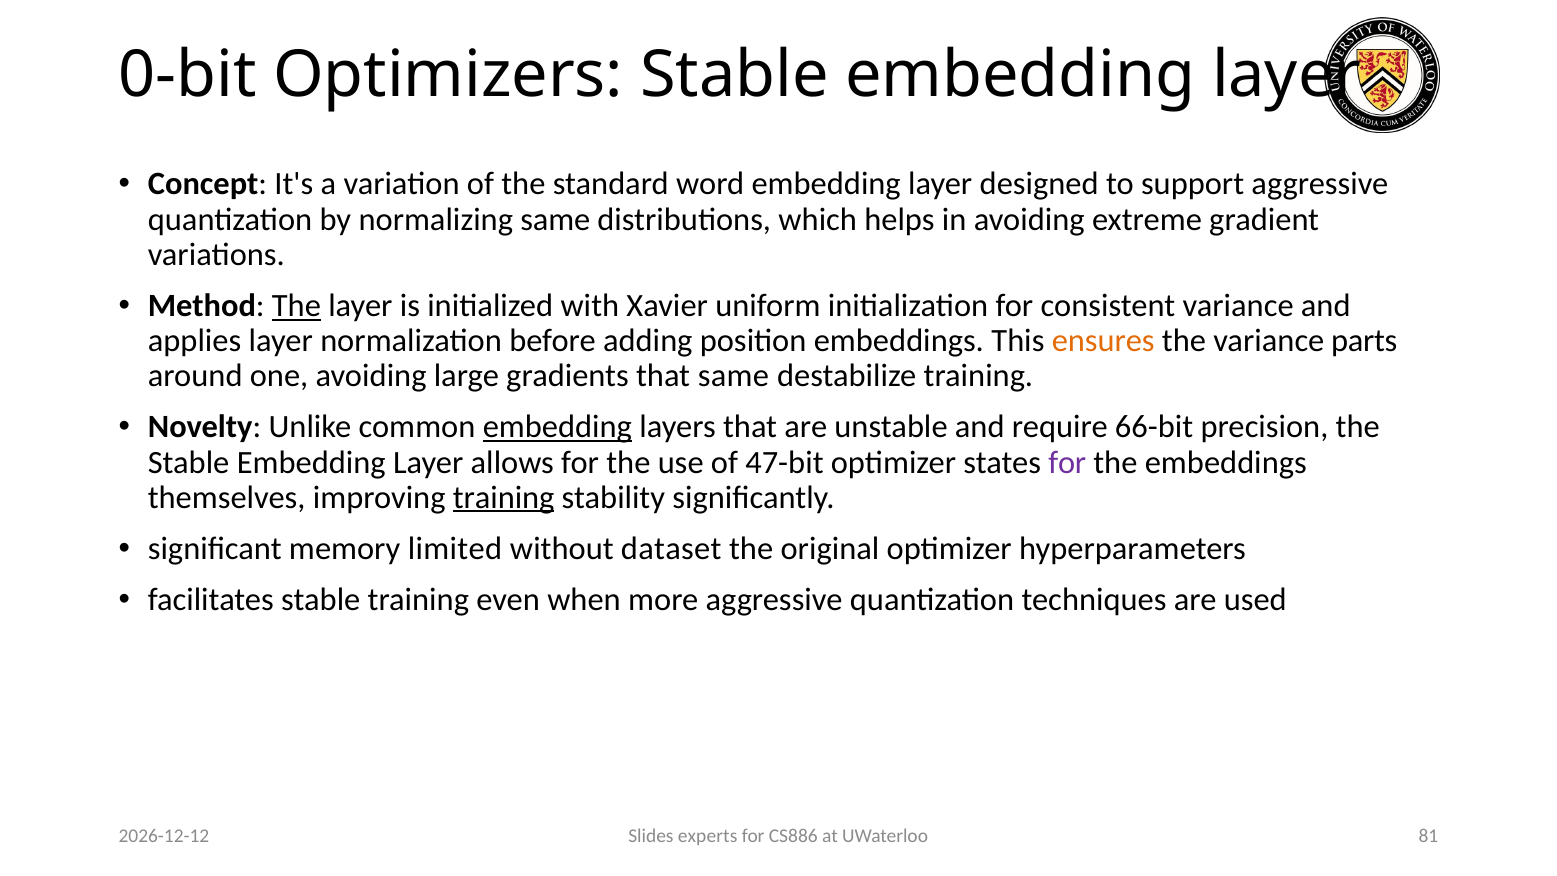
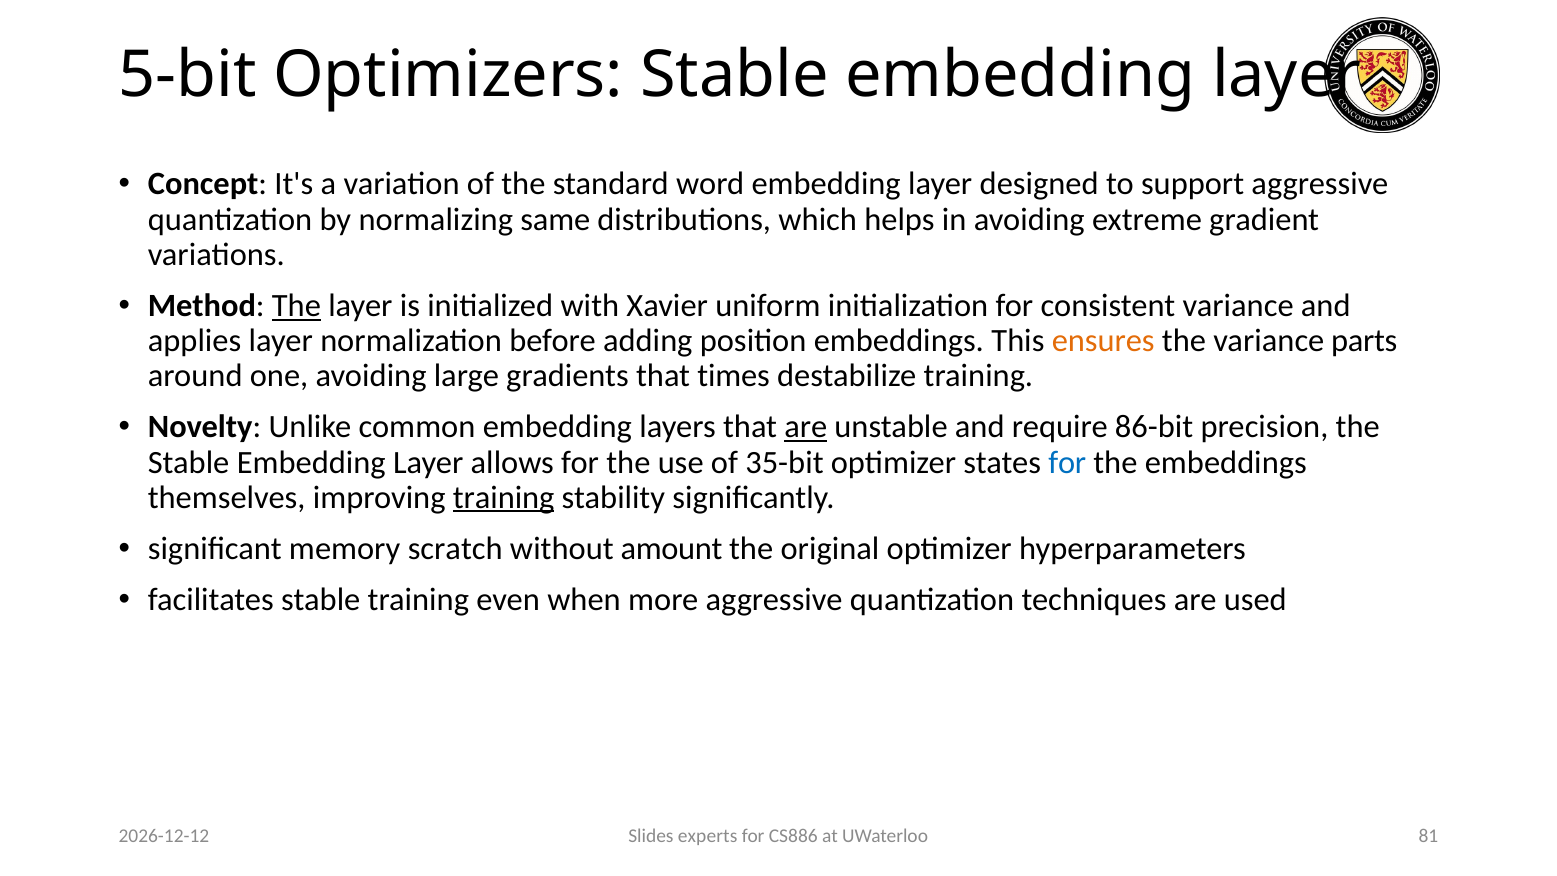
0-bit: 0-bit -> 5-bit
that same: same -> times
embedding at (557, 427) underline: present -> none
are at (806, 427) underline: none -> present
66-bit: 66-bit -> 86-bit
47-bit: 47-bit -> 35-bit
for at (1067, 462) colour: purple -> blue
limited: limited -> scratch
dataset: dataset -> amount
